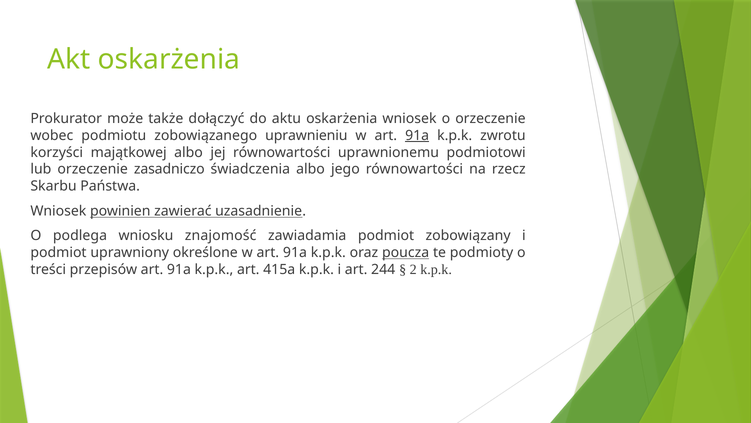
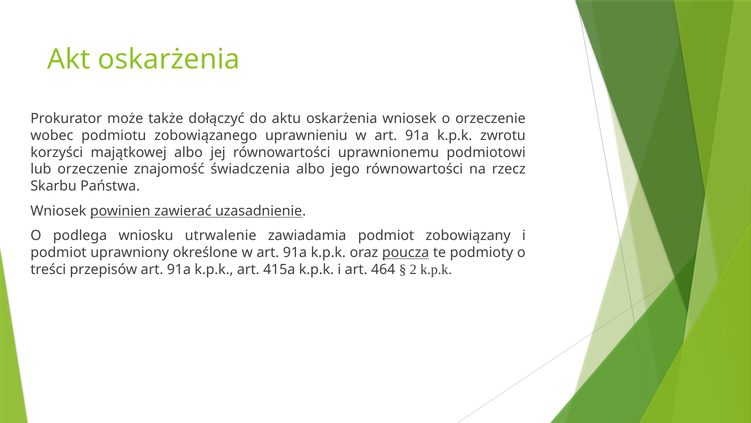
91a at (417, 135) underline: present -> none
zasadniczo: zasadniczo -> znajomość
znajomość: znajomość -> utrwalenie
244: 244 -> 464
